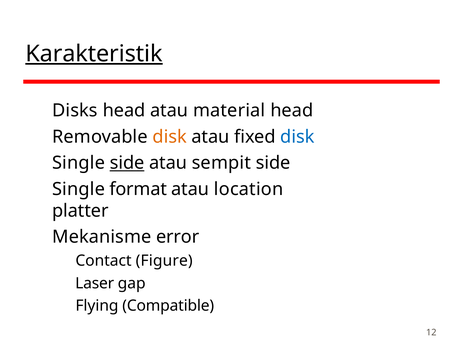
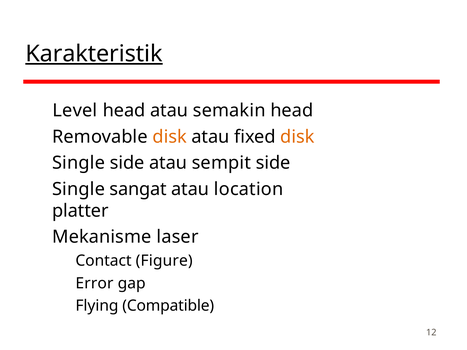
Disks: Disks -> Level
material: material -> semakin
disk at (297, 137) colour: blue -> orange
side at (127, 163) underline: present -> none
format: format -> sangat
error: error -> laser
Laser: Laser -> Error
